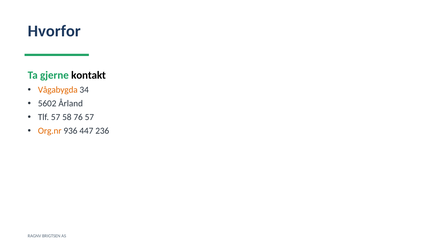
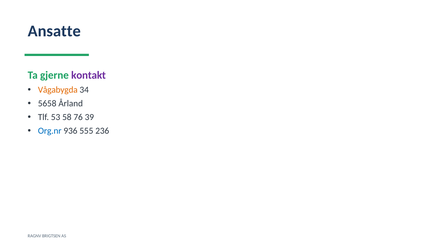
Hvorfor: Hvorfor -> Ansatte
kontakt colour: black -> purple
5602: 5602 -> 5658
Tlf 57: 57 -> 53
76 57: 57 -> 39
Org.nr colour: orange -> blue
447: 447 -> 555
